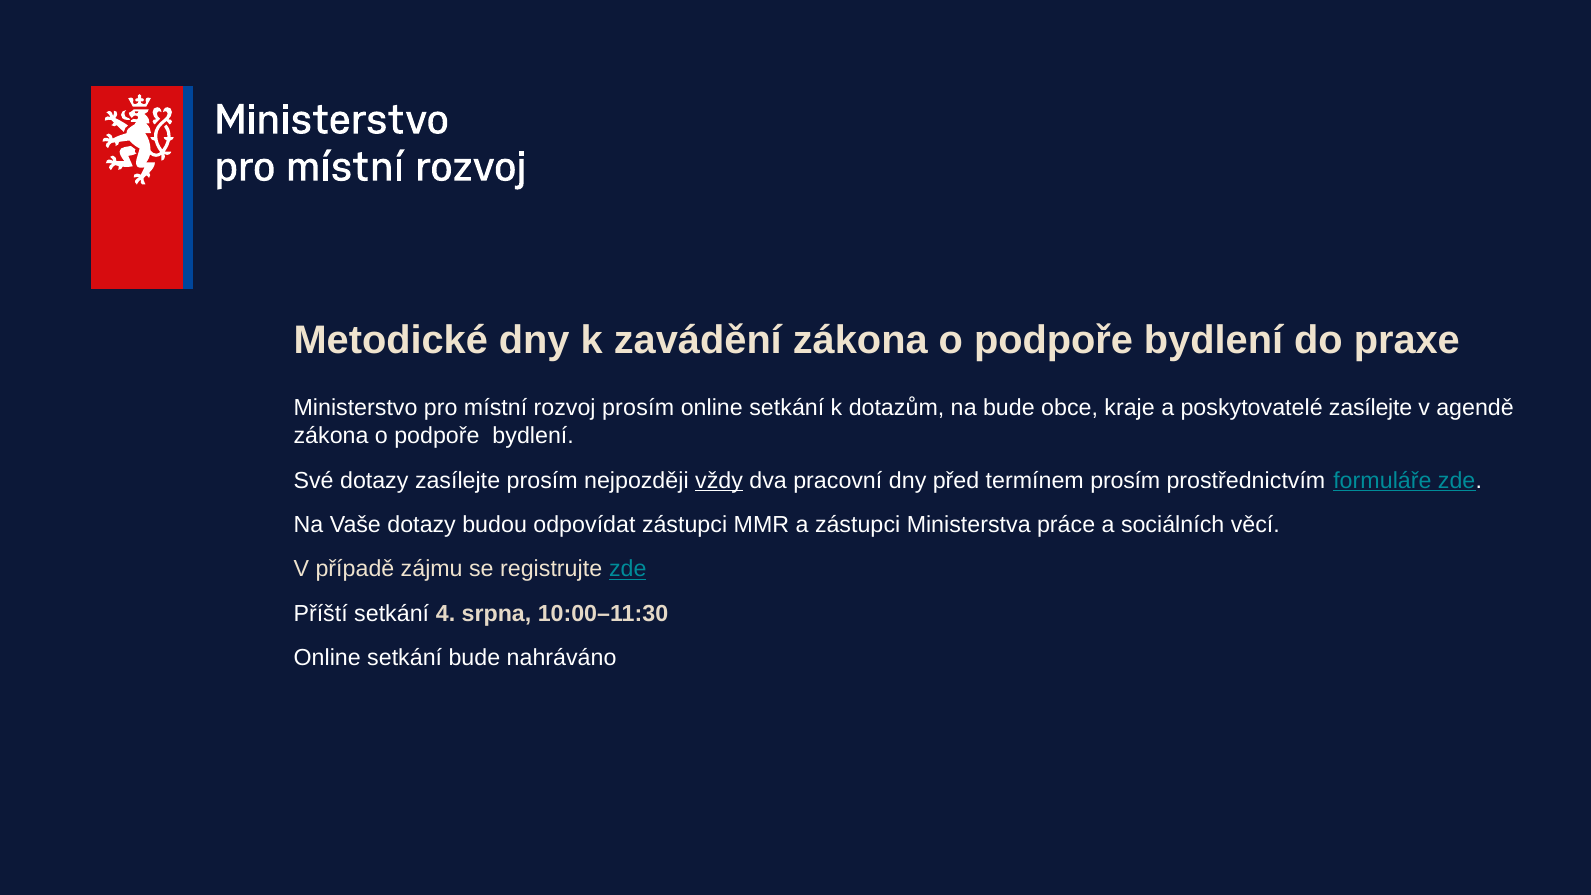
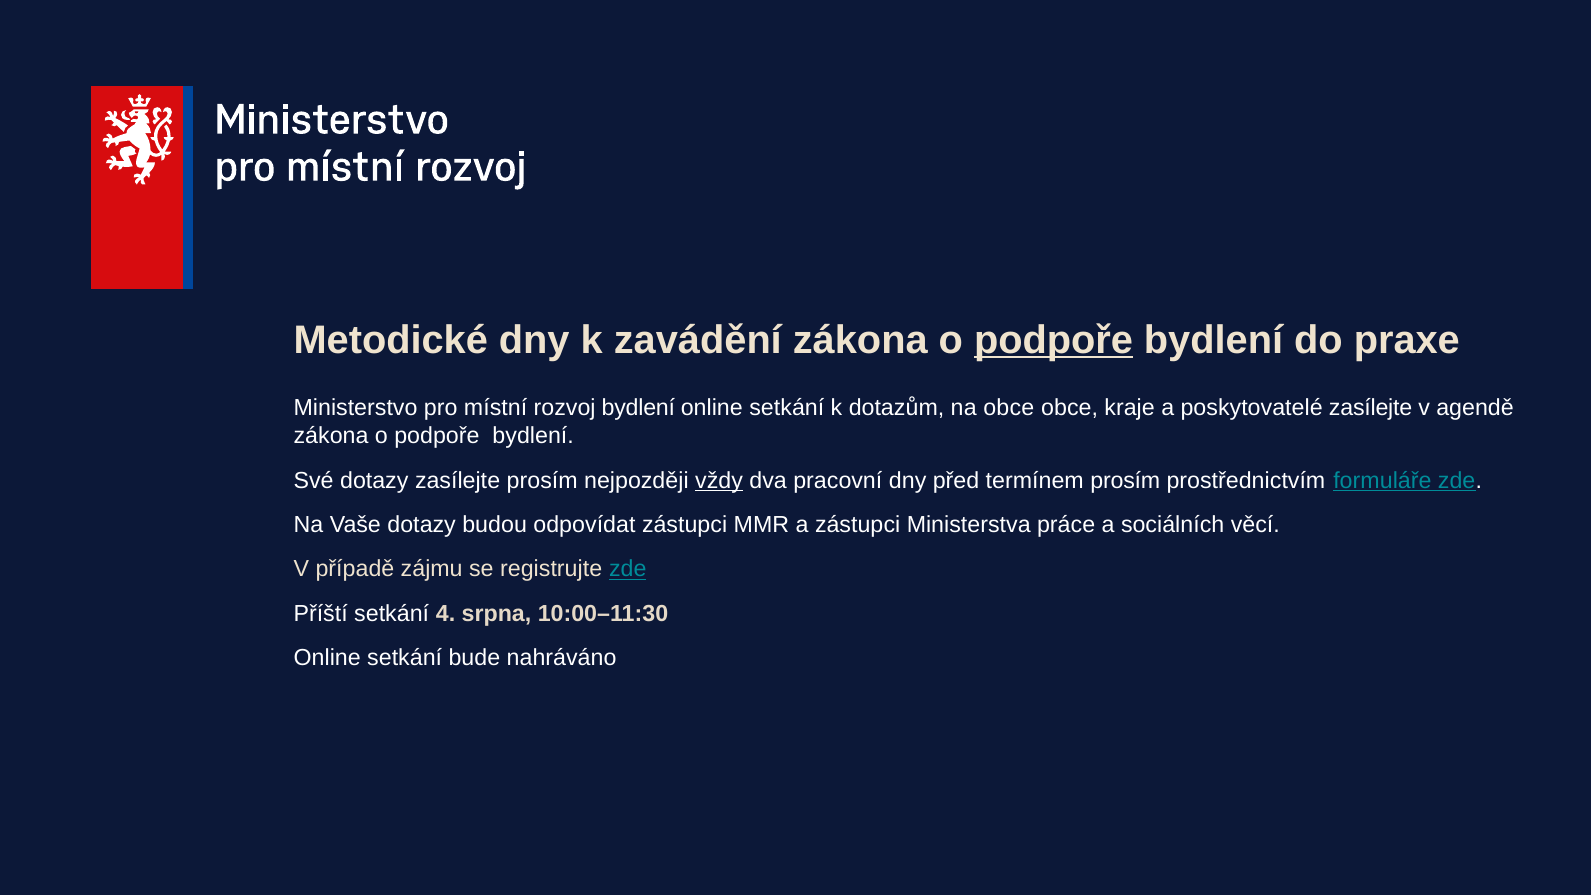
podpoře at (1053, 340) underline: none -> present
rozvoj prosím: prosím -> bydlení
na bude: bude -> obce
